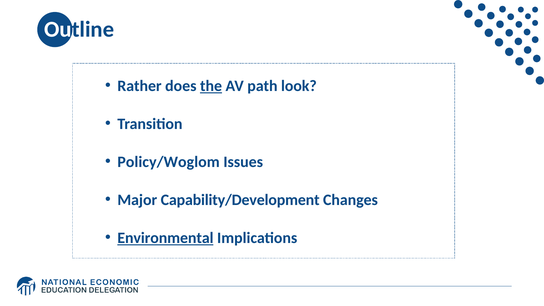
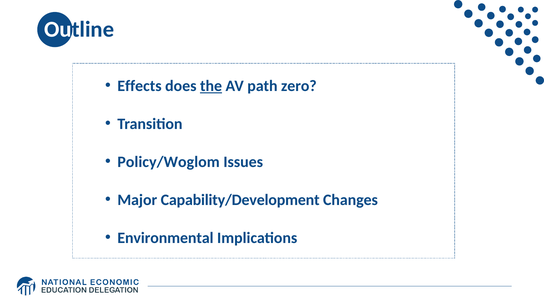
Rather: Rather -> Effects
look: look -> zero
Environmental underline: present -> none
